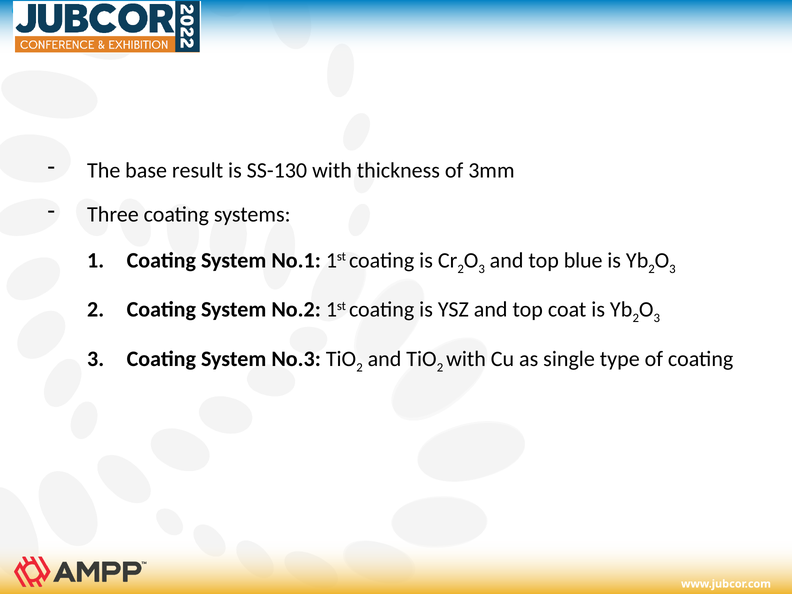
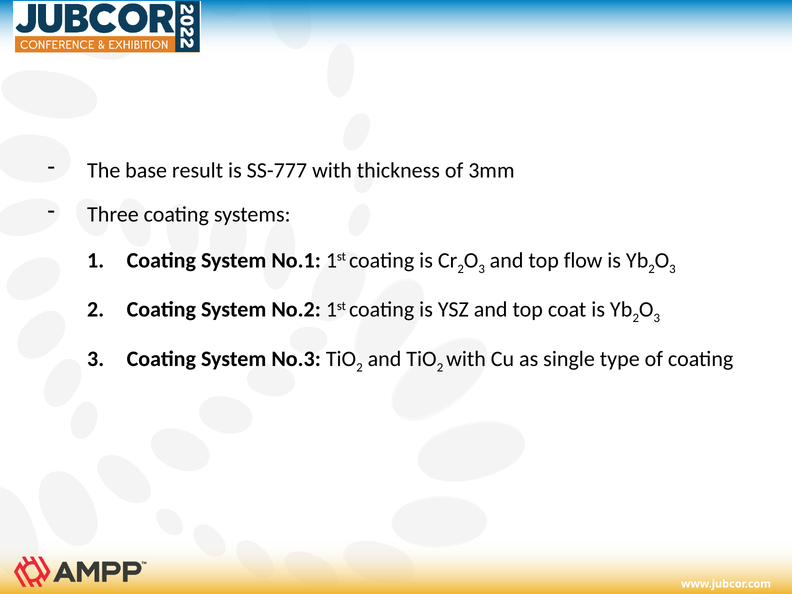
SS-130: SS-130 -> SS-777
blue: blue -> flow
